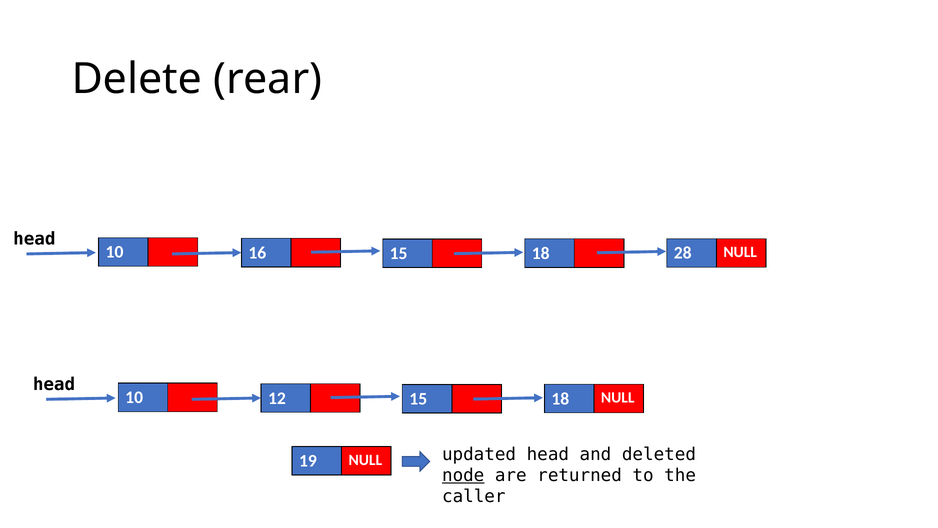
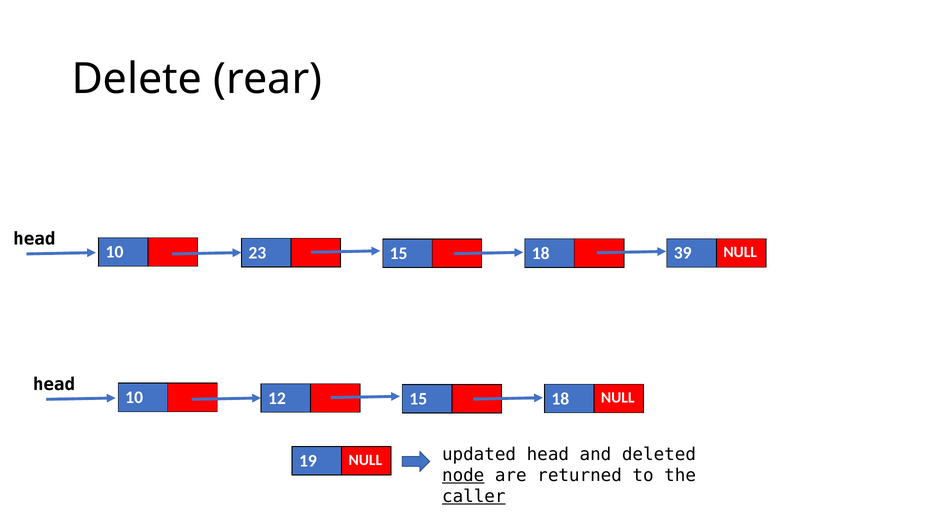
16: 16 -> 23
28: 28 -> 39
caller underline: none -> present
